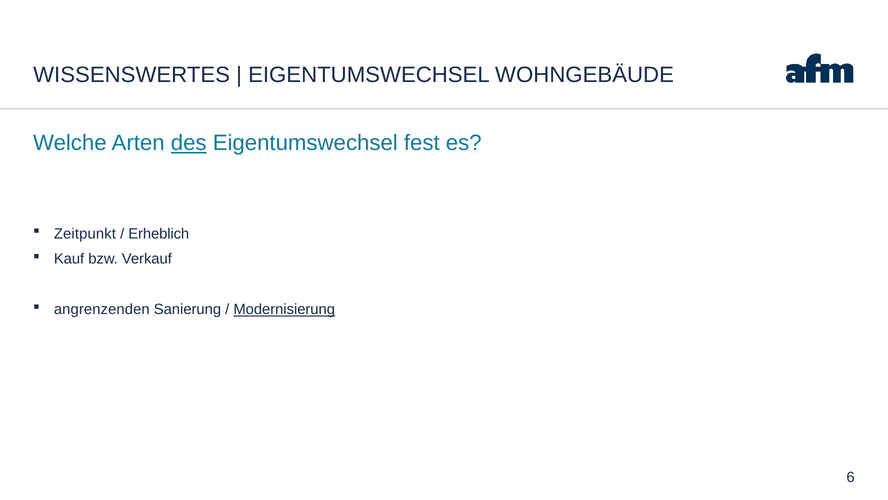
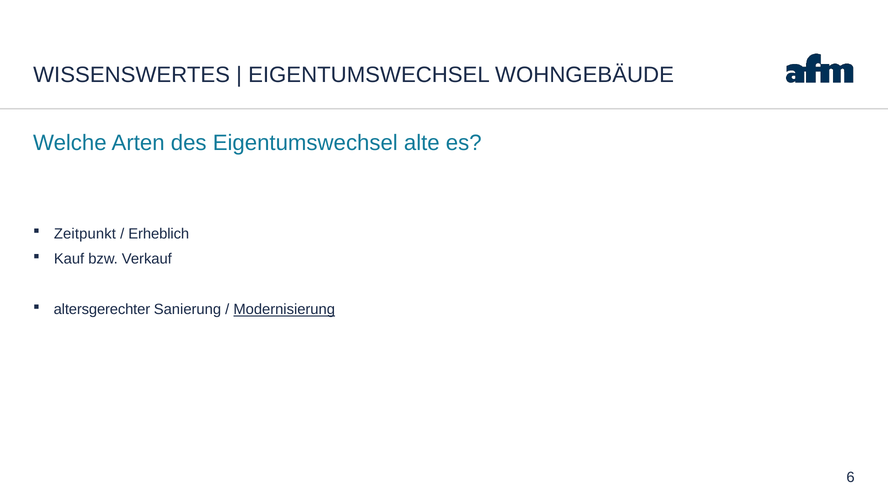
des underline: present -> none
fest: fest -> alte
angrenzenden: angrenzenden -> altersgerechter
